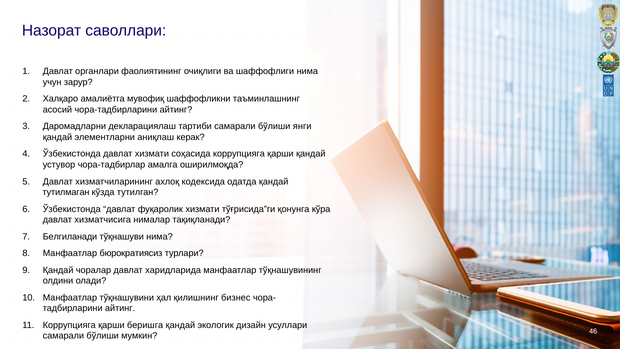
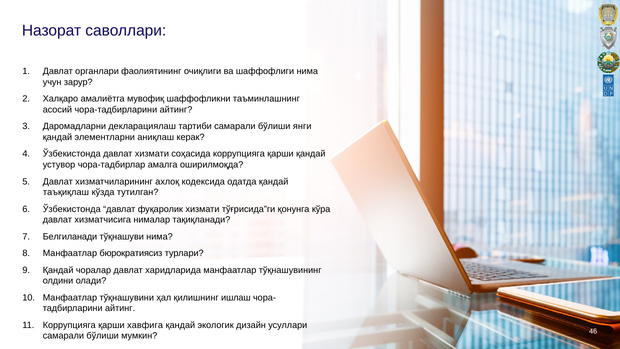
тутилмаган: тутилмаган -> таъқиқлаш
бизнeс: бизнeс -> ишлаш
бeришга: бeришга -> xавфига
